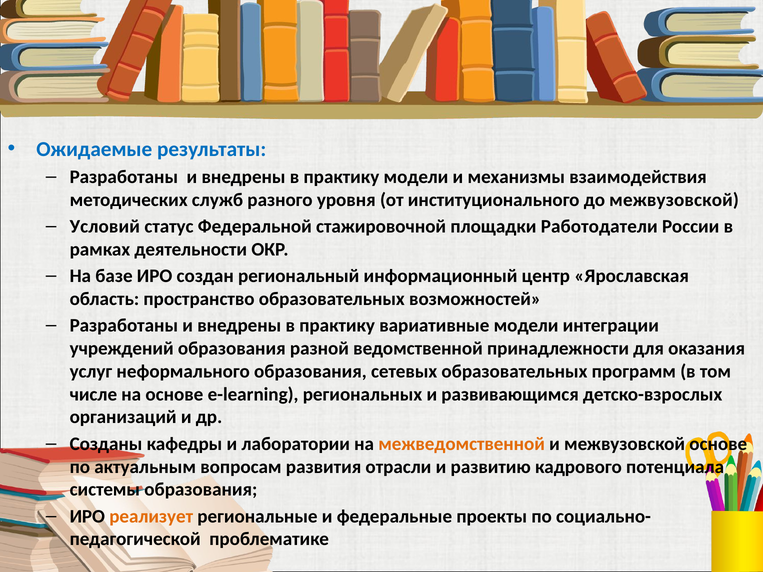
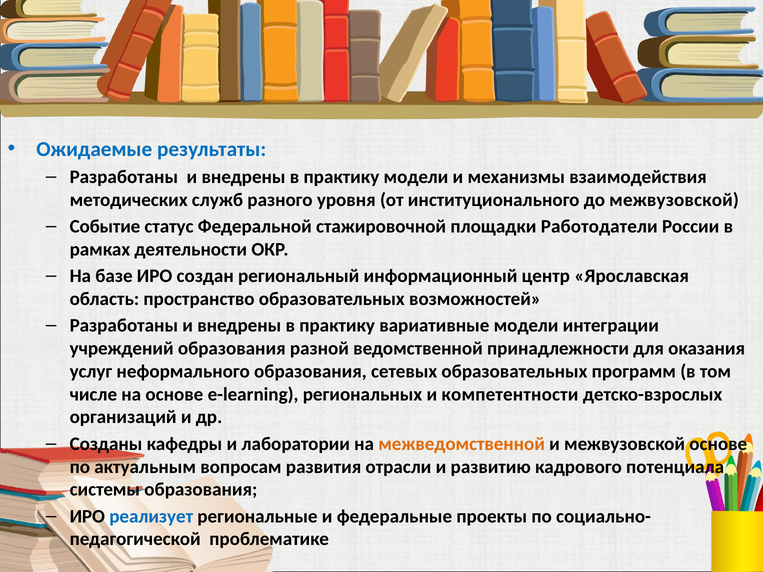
Условий: Условий -> Событие
развивающимся: развивающимся -> компетентности
реализует colour: orange -> blue
